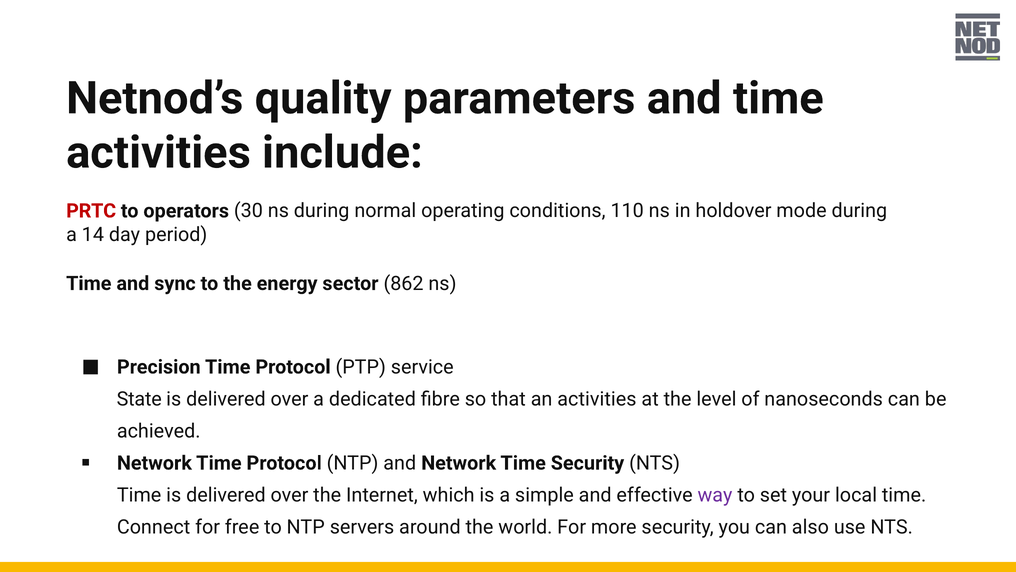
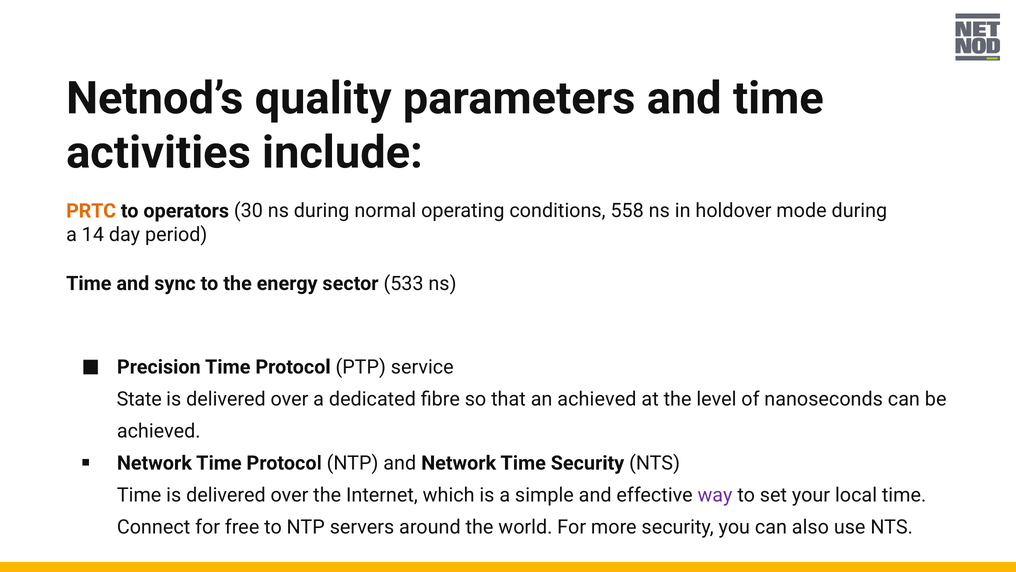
PRTC colour: red -> orange
110: 110 -> 558
862: 862 -> 533
an activities: activities -> achieved
